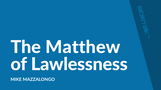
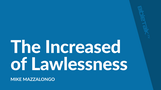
Matthew: Matthew -> Increased
